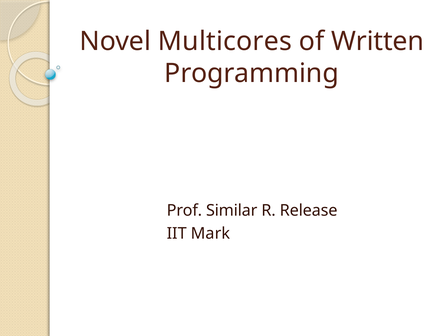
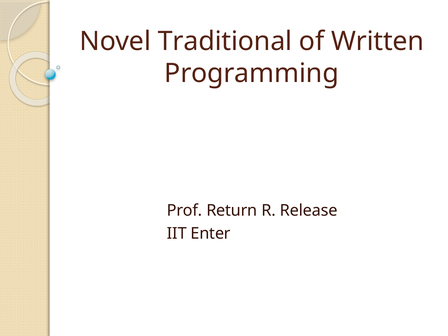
Multicores: Multicores -> Traditional
Similar: Similar -> Return
Mark: Mark -> Enter
